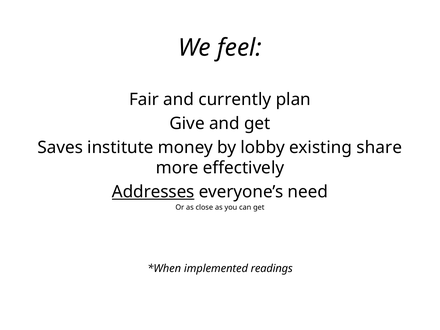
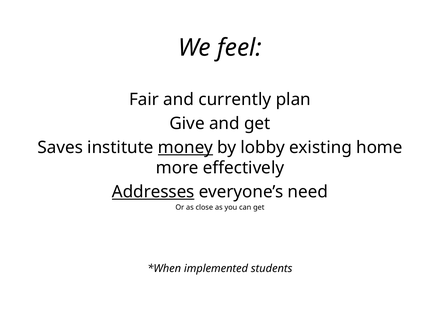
money underline: none -> present
share: share -> home
readings: readings -> students
